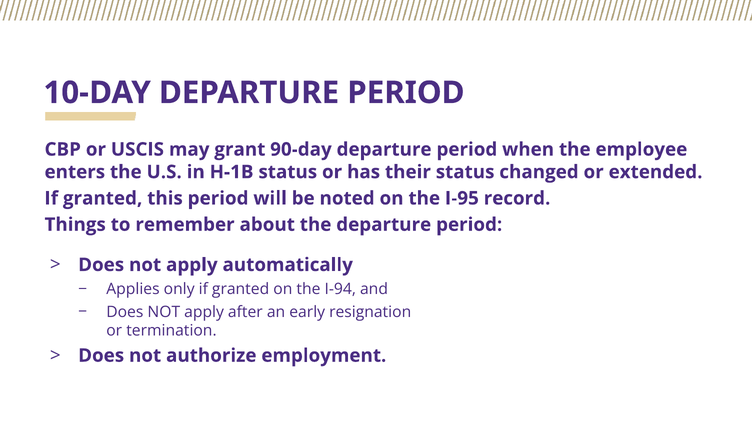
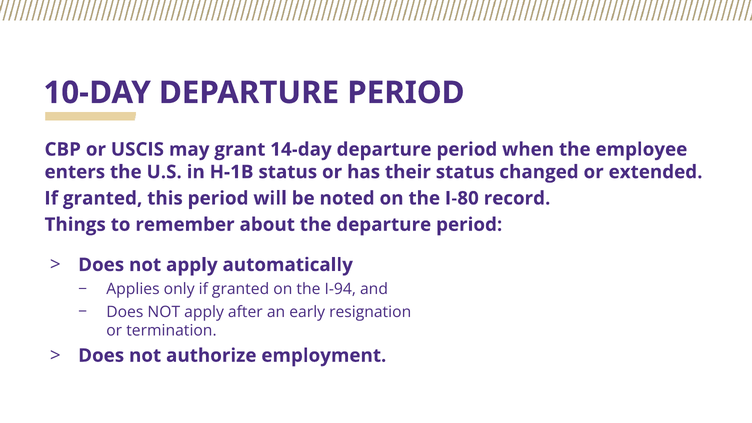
90-day: 90-day -> 14-day
I-95: I-95 -> I-80
